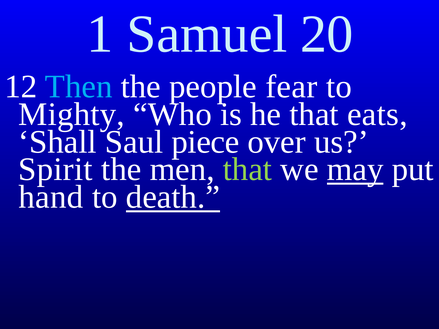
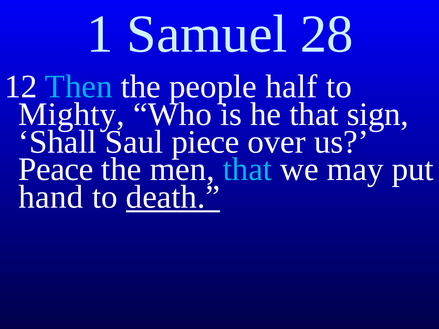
20: 20 -> 28
fear: fear -> half
eats: eats -> sign
Spirit: Spirit -> Peace
that at (247, 170) colour: light green -> light blue
may underline: present -> none
